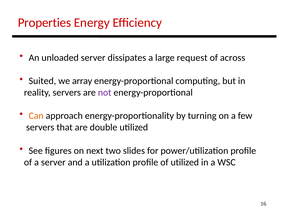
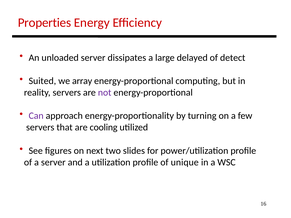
request: request -> delayed
across: across -> detect
Can colour: orange -> purple
double: double -> cooling
of utilized: utilized -> unique
